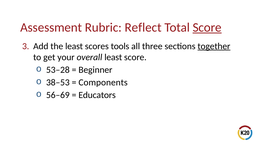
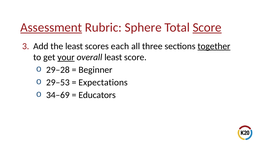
Assessment underline: none -> present
Reflect: Reflect -> Sphere
tools: tools -> each
your underline: none -> present
53–28: 53–28 -> 29–28
38–53: 38–53 -> 29–53
Components: Components -> Expectations
56–69: 56–69 -> 34–69
